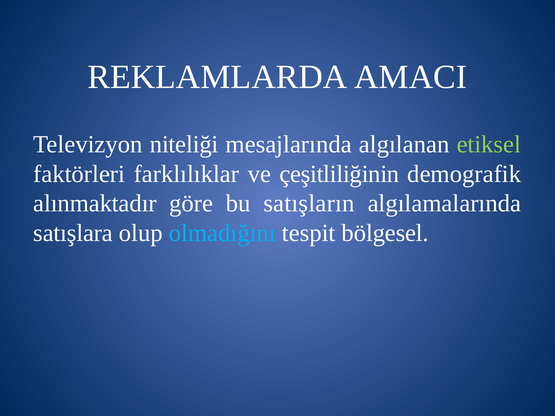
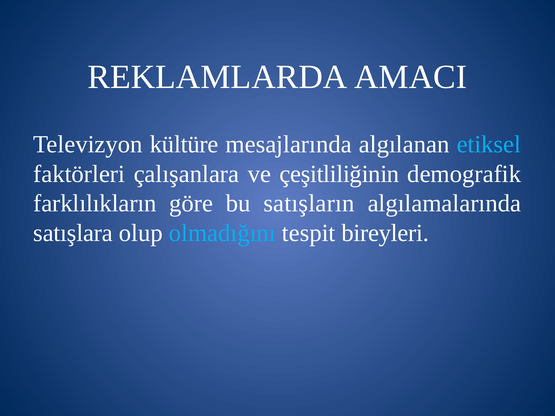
niteliği: niteliği -> kültüre
etiksel colour: light green -> light blue
farklılıklar: farklılıklar -> çalışanlara
alınmaktadır: alınmaktadır -> farklılıkların
bölgesel: bölgesel -> bireyleri
